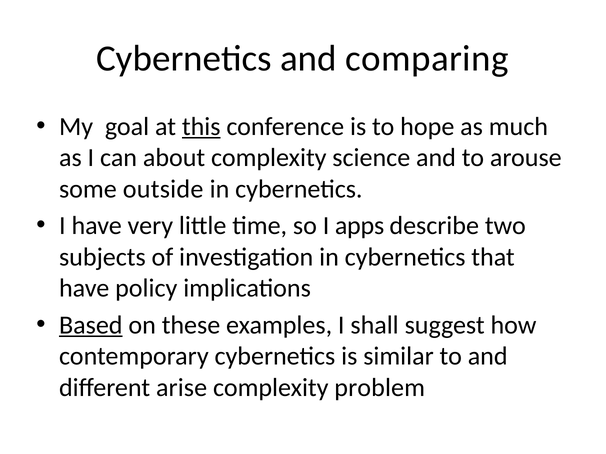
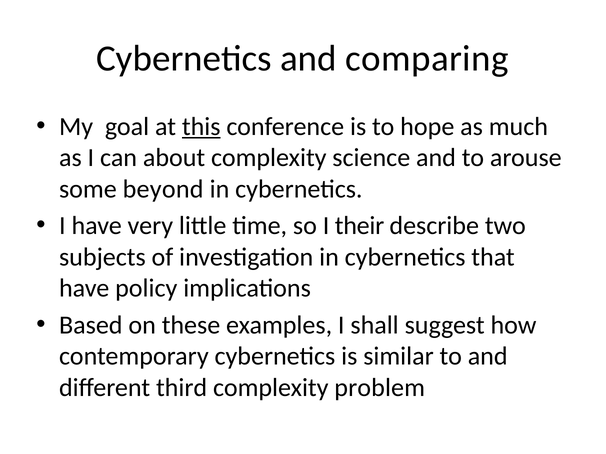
outside: outside -> beyond
apps: apps -> their
Based underline: present -> none
arise: arise -> third
